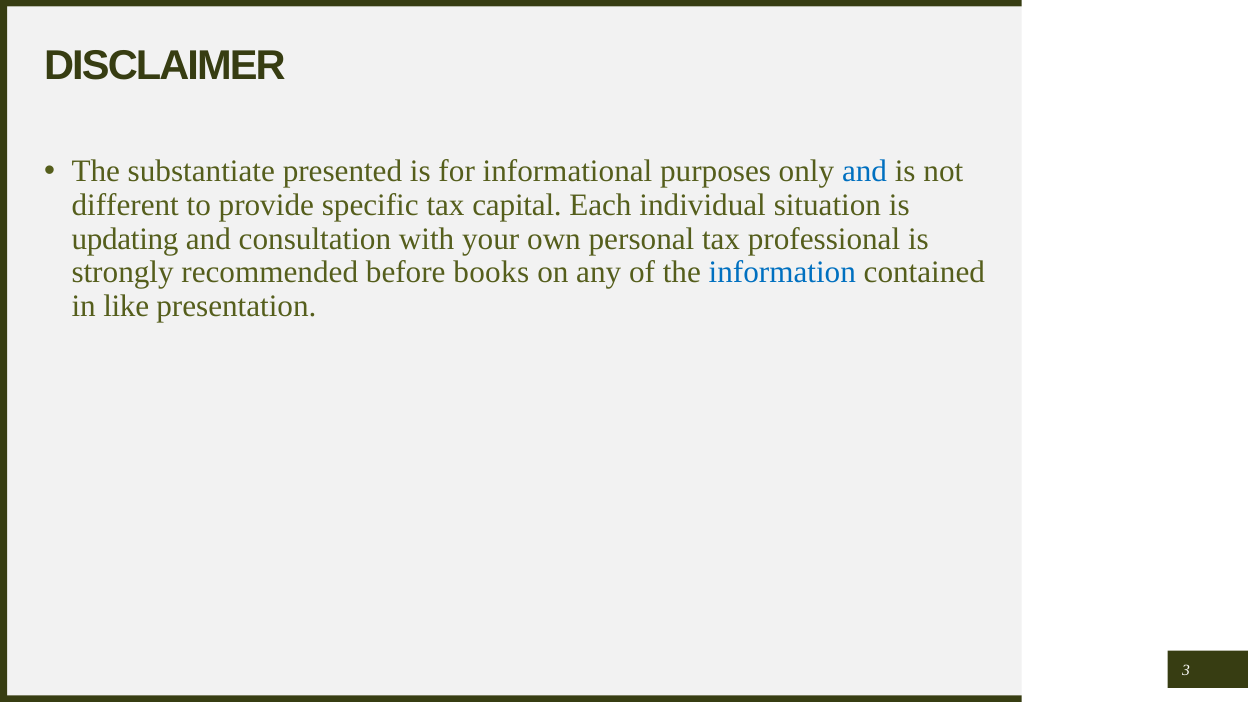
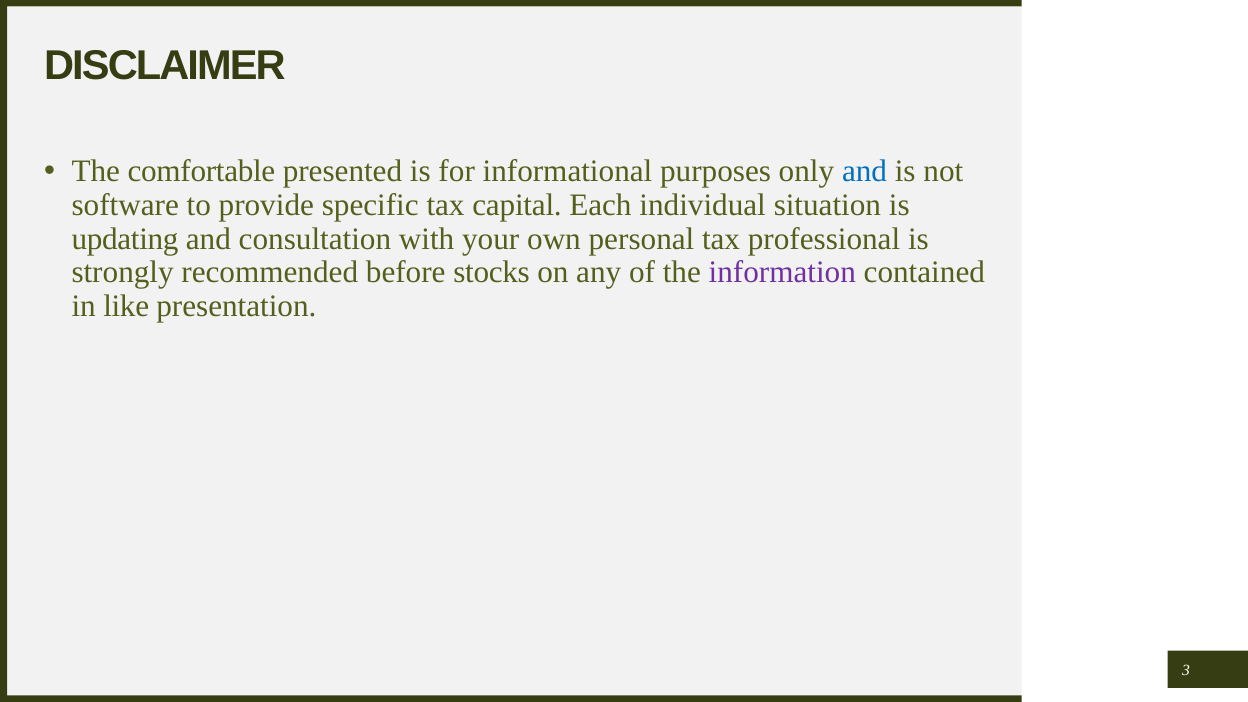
substantiate: substantiate -> comfortable
different: different -> software
books: books -> stocks
information colour: blue -> purple
